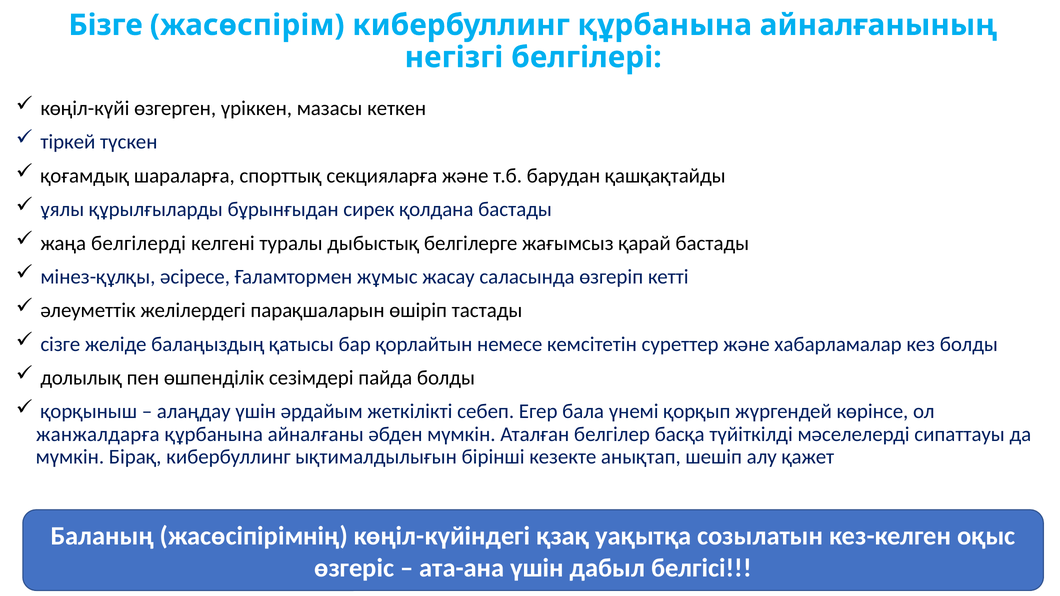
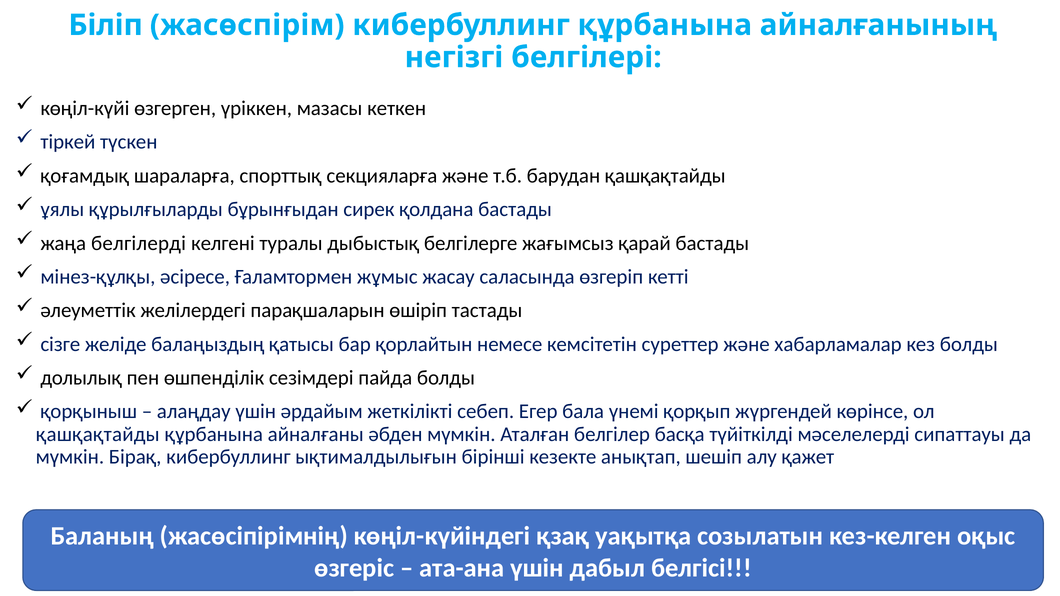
Бізге: Бізге -> Біліп
жанжалдарға at (98, 434): жанжалдарға -> қашқақтайды
